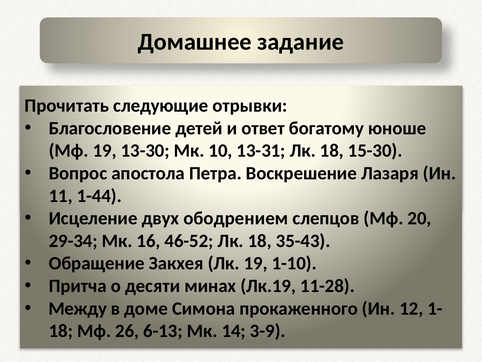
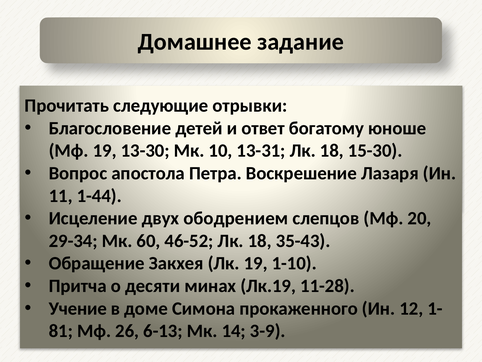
16: 16 -> 60
Между: Между -> Учение
18 at (61, 331): 18 -> 81
